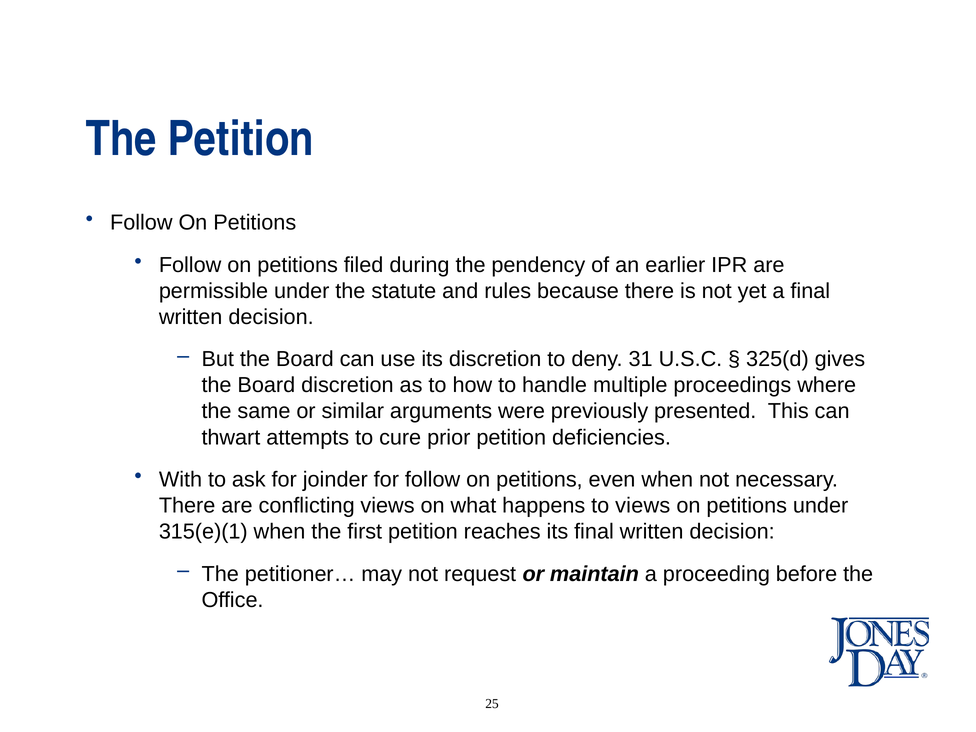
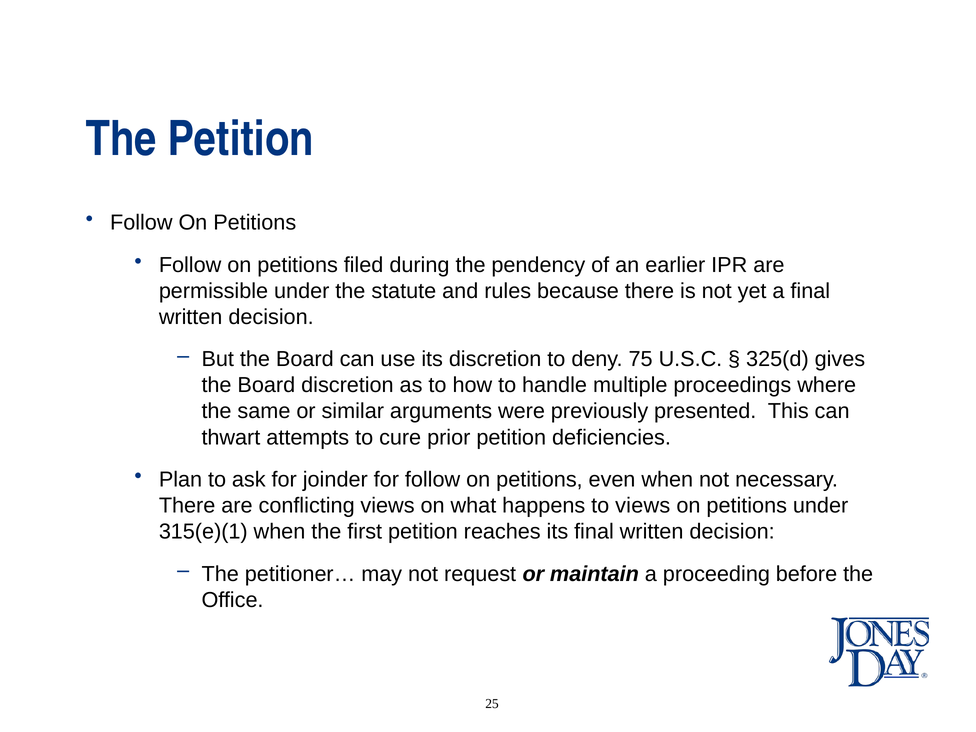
31: 31 -> 75
With: With -> Plan
